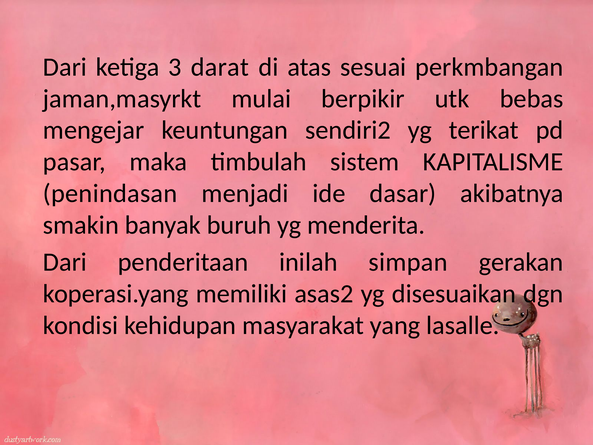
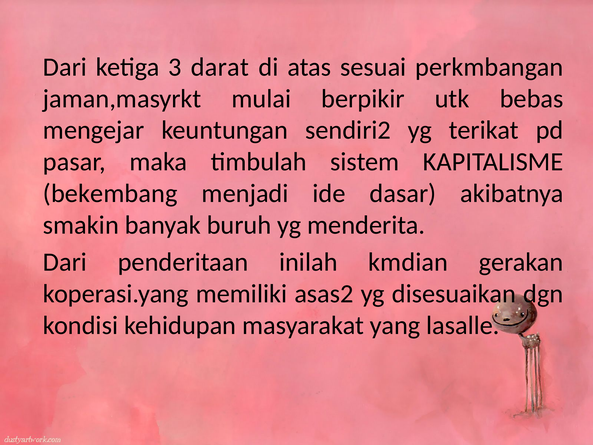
penindasan: penindasan -> bekembang
simpan: simpan -> kmdian
